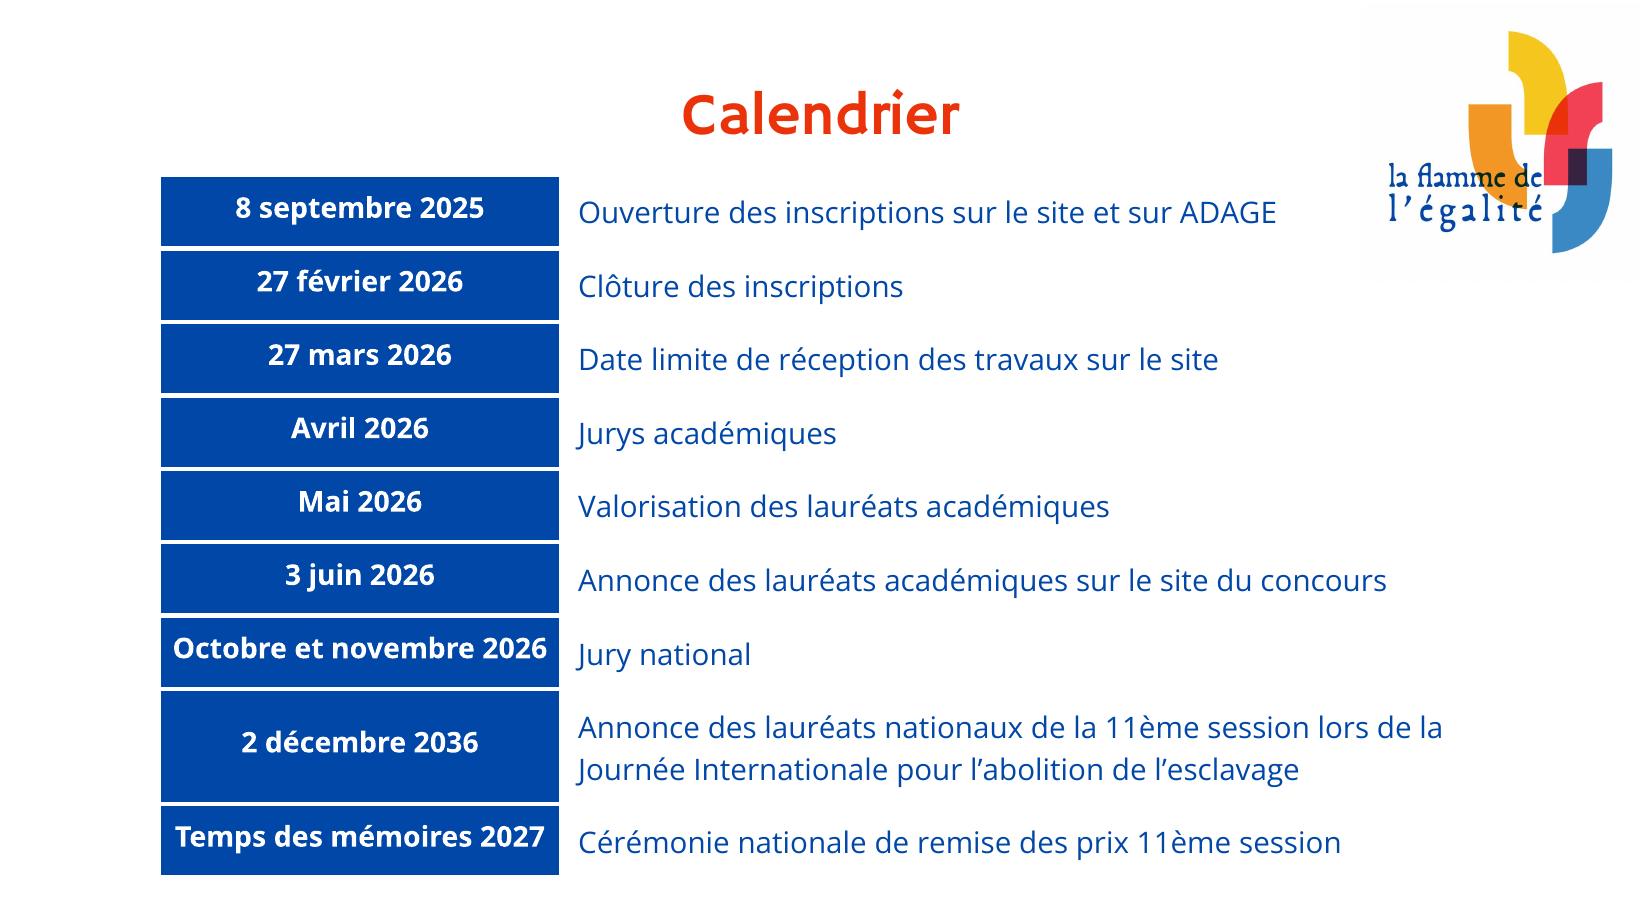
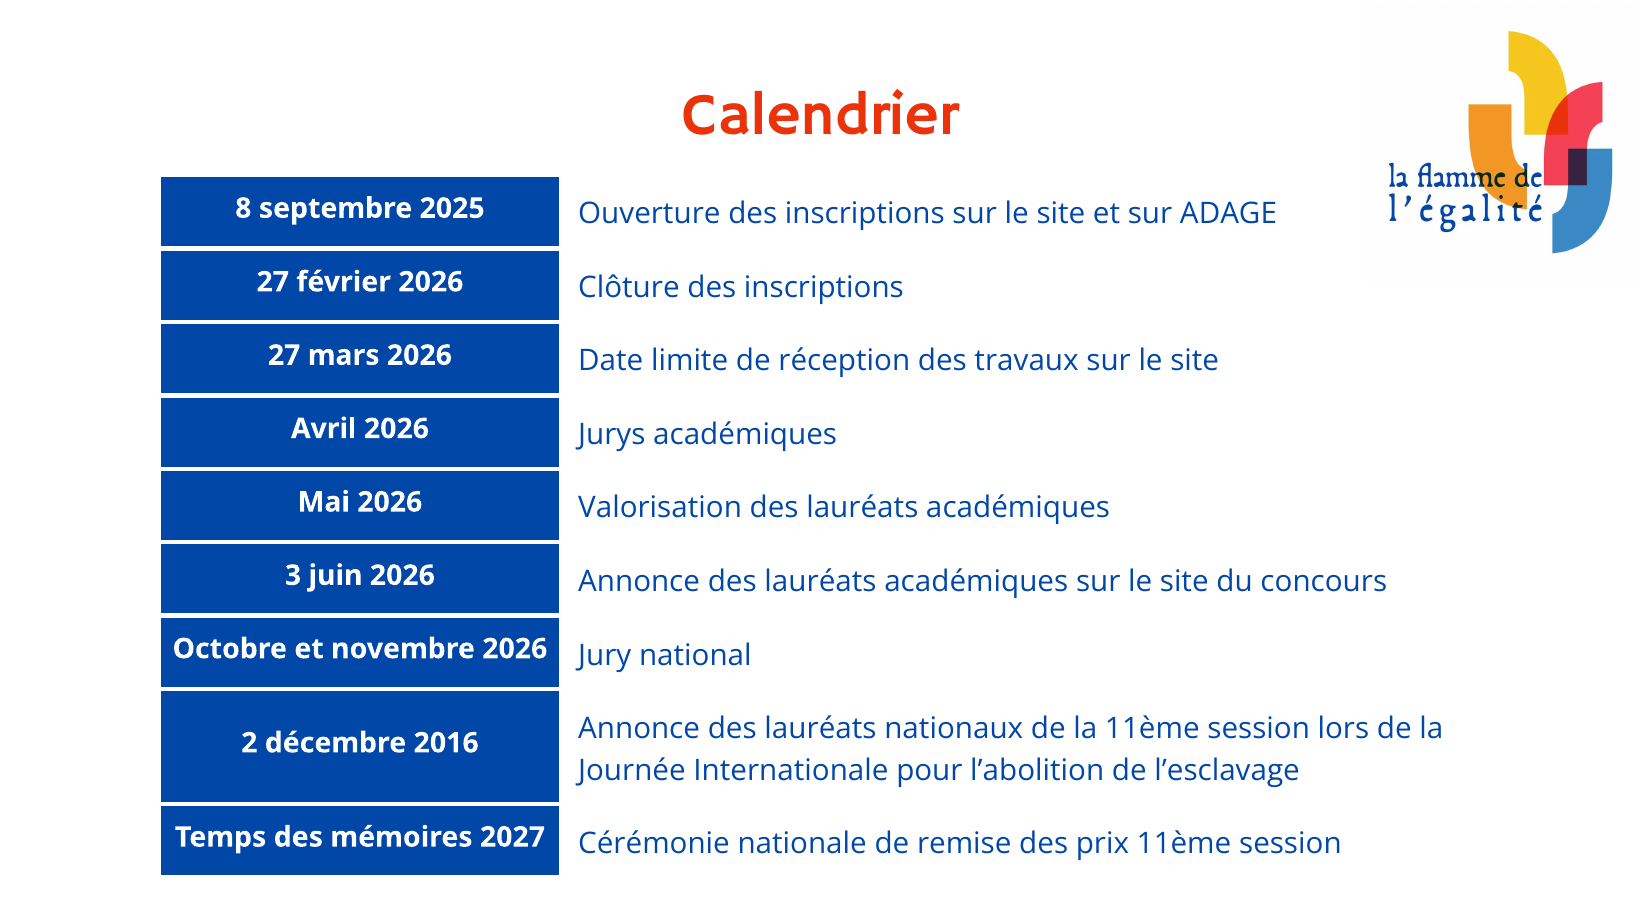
2036: 2036 -> 2016
